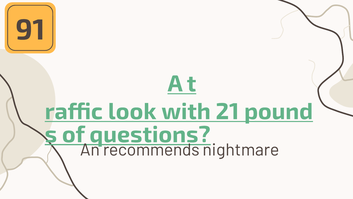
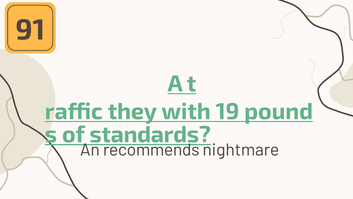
look: look -> they
21: 21 -> 19
questions: questions -> standards
